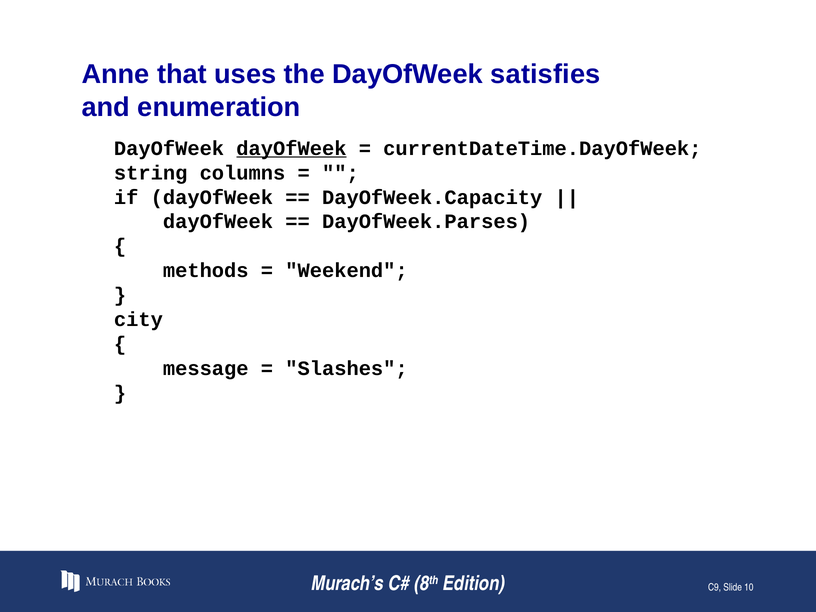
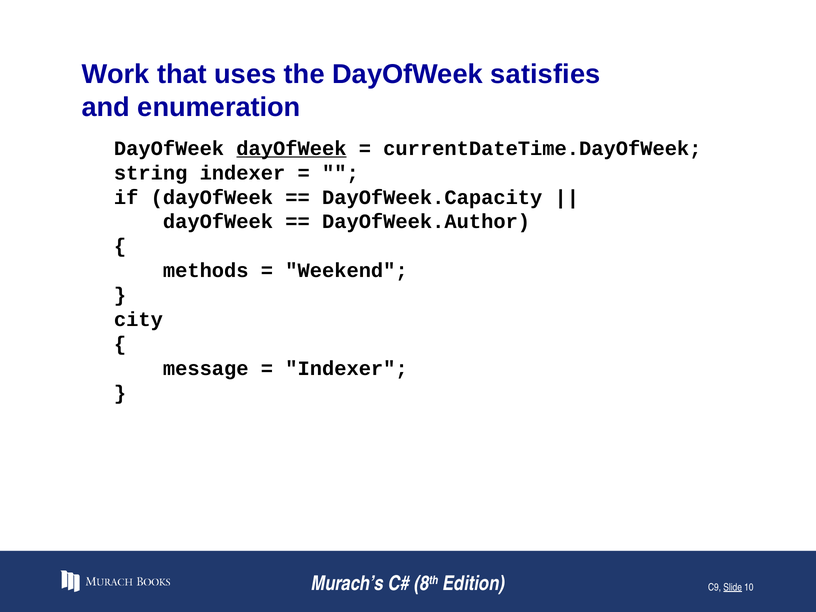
Anne: Anne -> Work
string columns: columns -> indexer
DayOfWeek.Parses: DayOfWeek.Parses -> DayOfWeek.Author
Slashes at (347, 369): Slashes -> Indexer
Slide underline: none -> present
